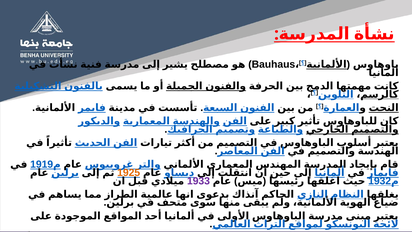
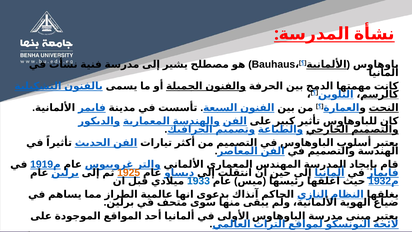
1933 colour: purple -> blue
